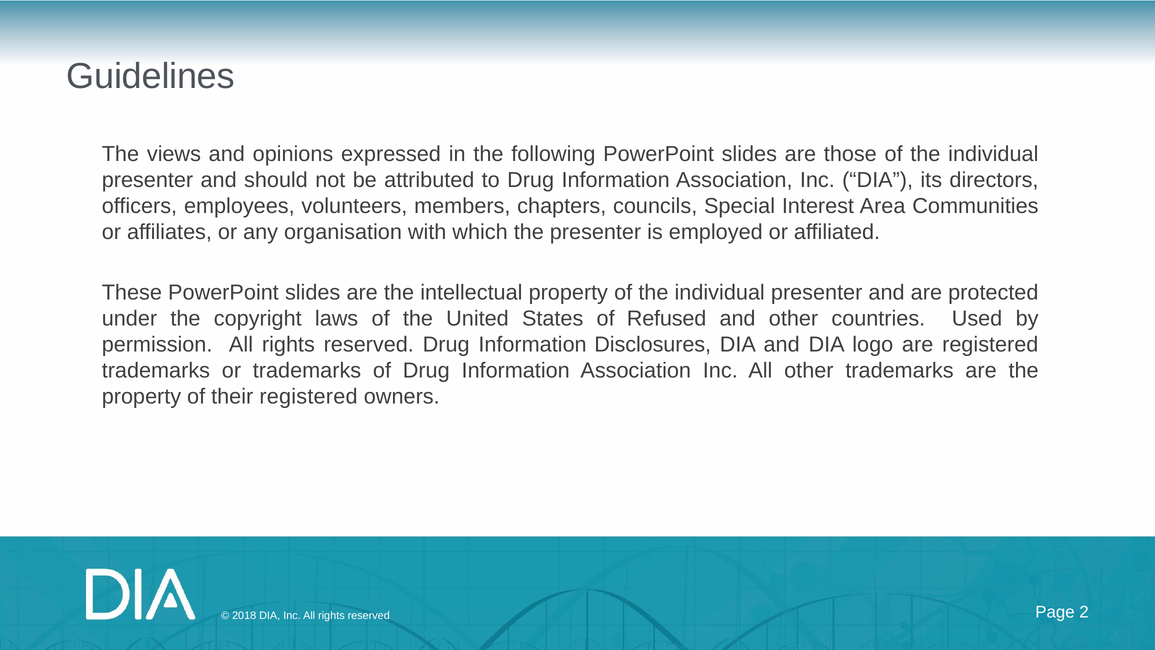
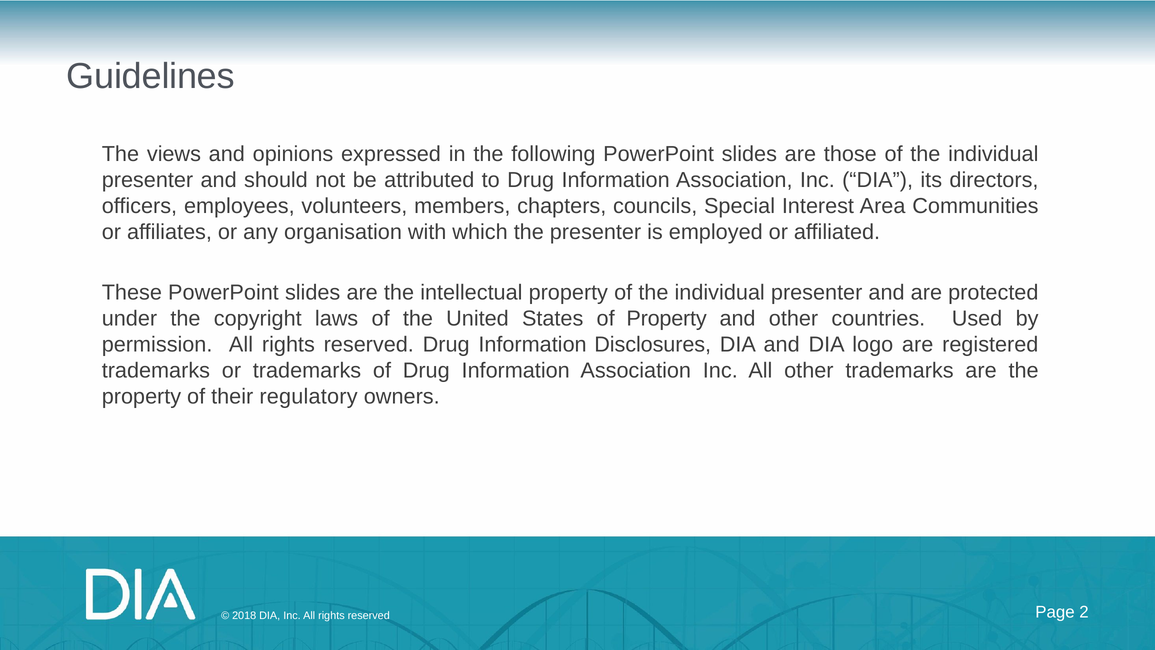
of Refused: Refused -> Property
their registered: registered -> regulatory
